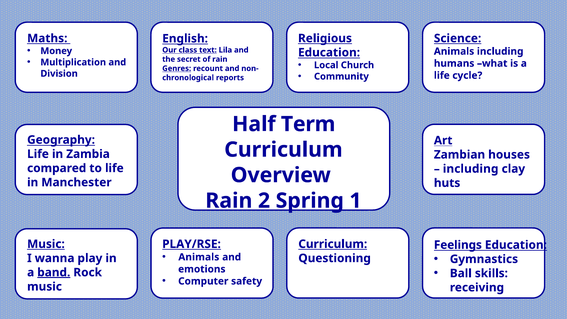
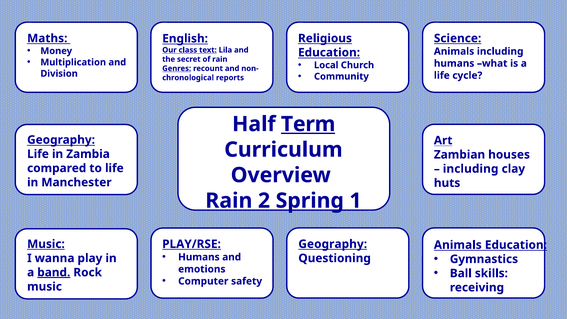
Term underline: none -> present
Curriculum at (333, 244): Curriculum -> Geography
Feelings at (458, 245): Feelings -> Animals
Animals at (199, 257): Animals -> Humans
